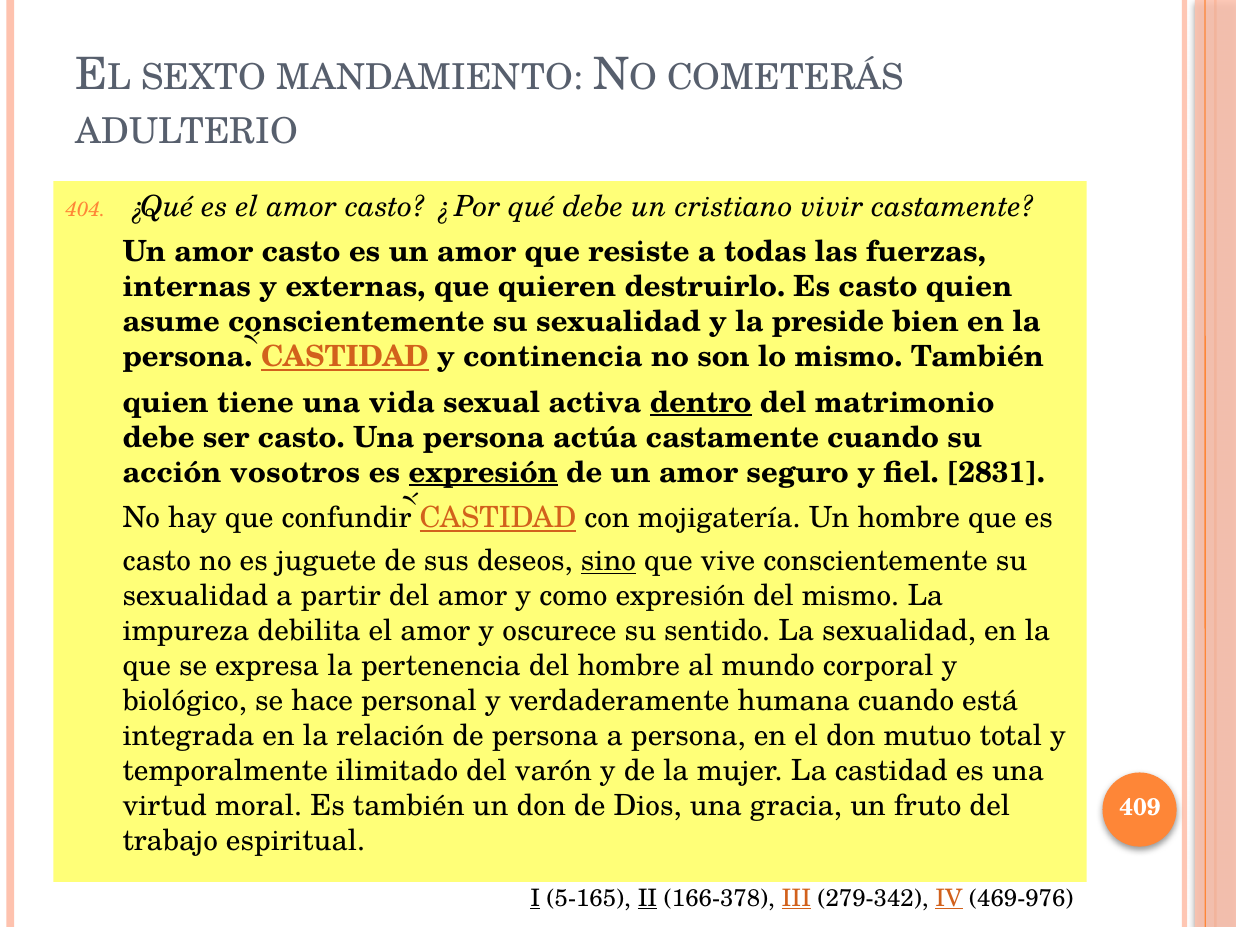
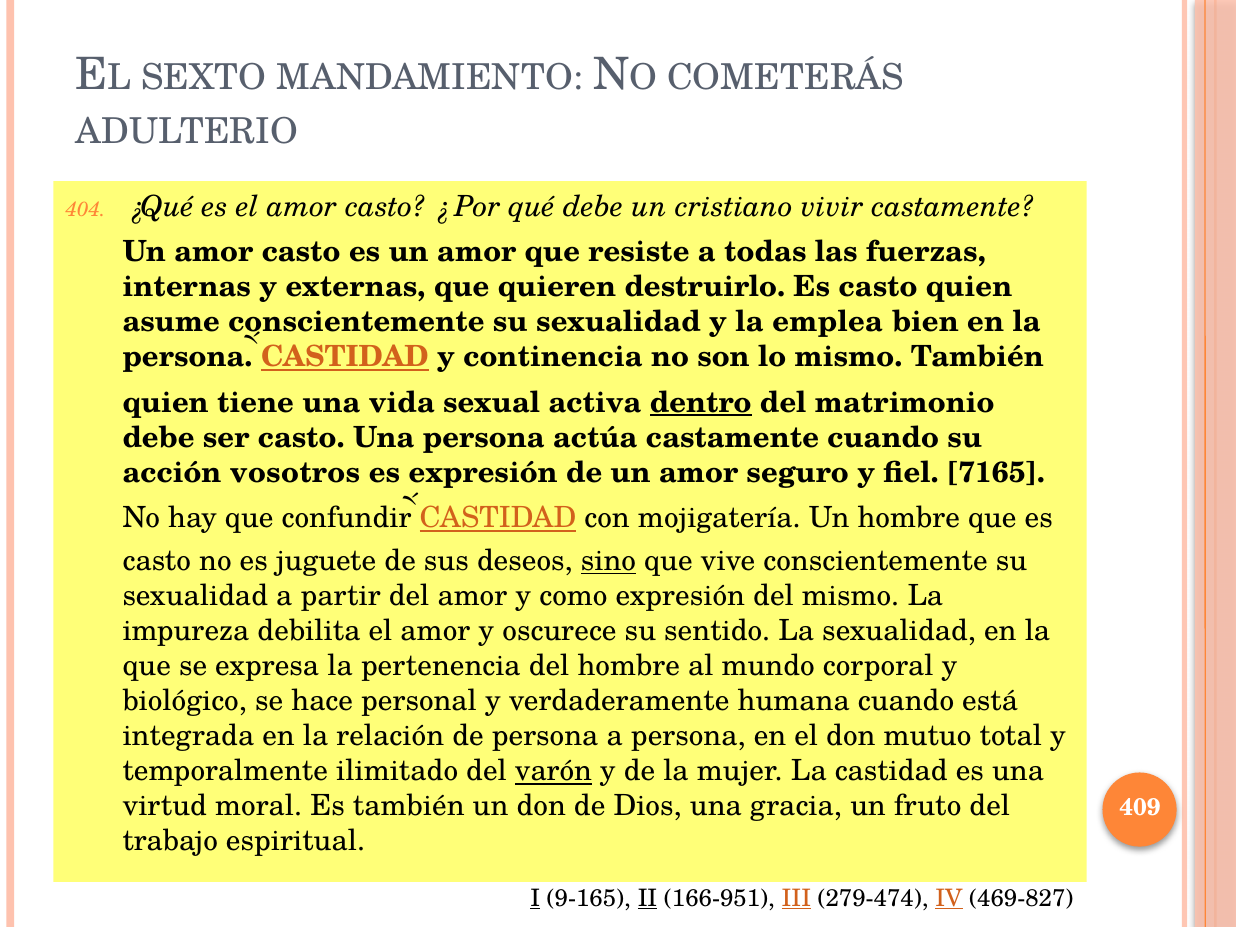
preside: preside -> emplea
expresión at (483, 473) underline: present -> none
2831: 2831 -> 7165
varón underline: none -> present
5-165: 5-165 -> 9-165
166-378: 166-378 -> 166-951
279-342: 279-342 -> 279-474
469-976: 469-976 -> 469-827
